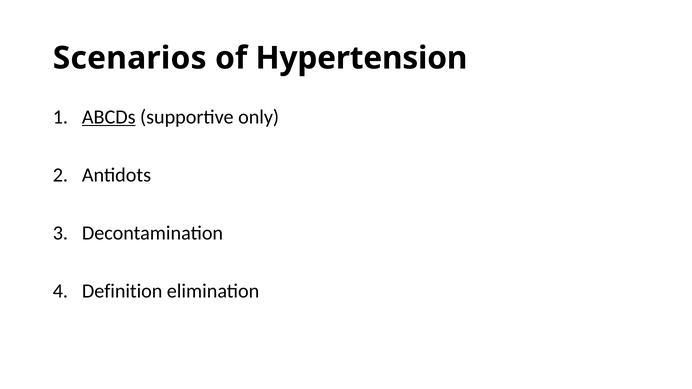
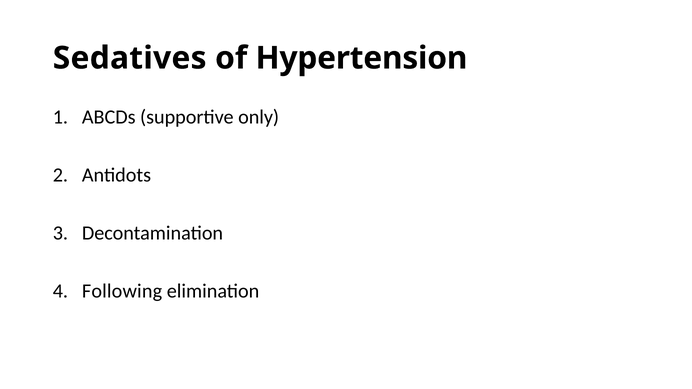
Scenarios: Scenarios -> Sedatives
ABCDs underline: present -> none
Definition: Definition -> Following
